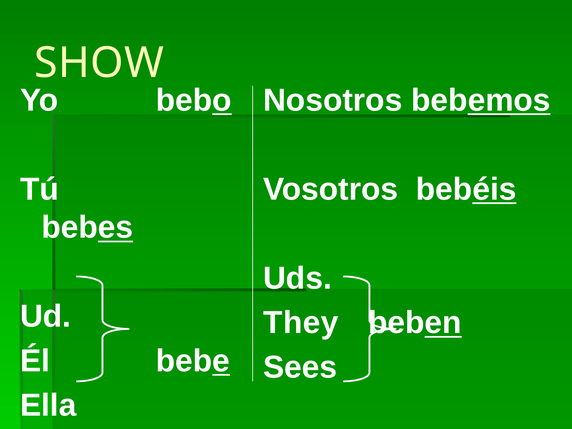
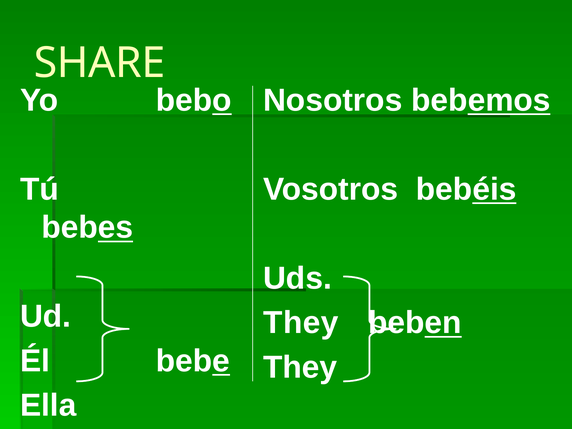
SHOW: SHOW -> SHARE
Sees at (300, 367): Sees -> They
